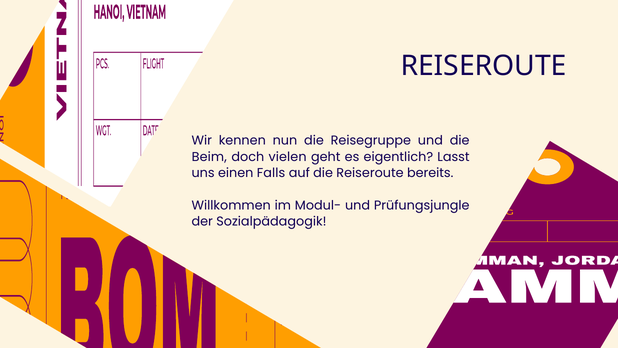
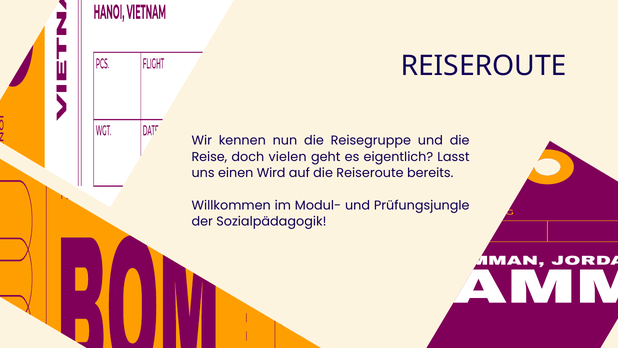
Beim: Beim -> Reise
Falls: Falls -> Wird
